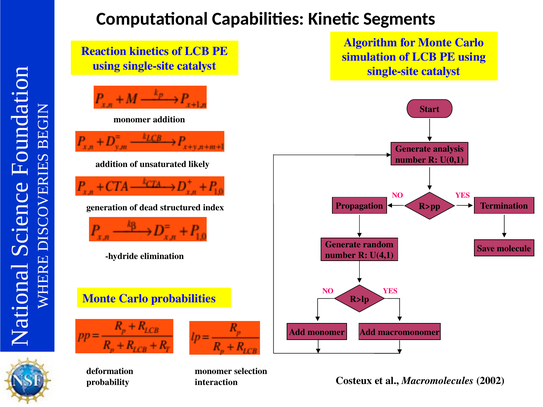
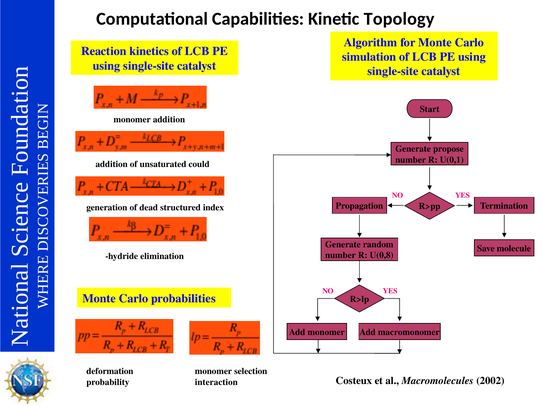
Segments: Segments -> Topology
analysis: analysis -> propose
likely: likely -> could
U(4,1: U(4,1 -> U(0,8
